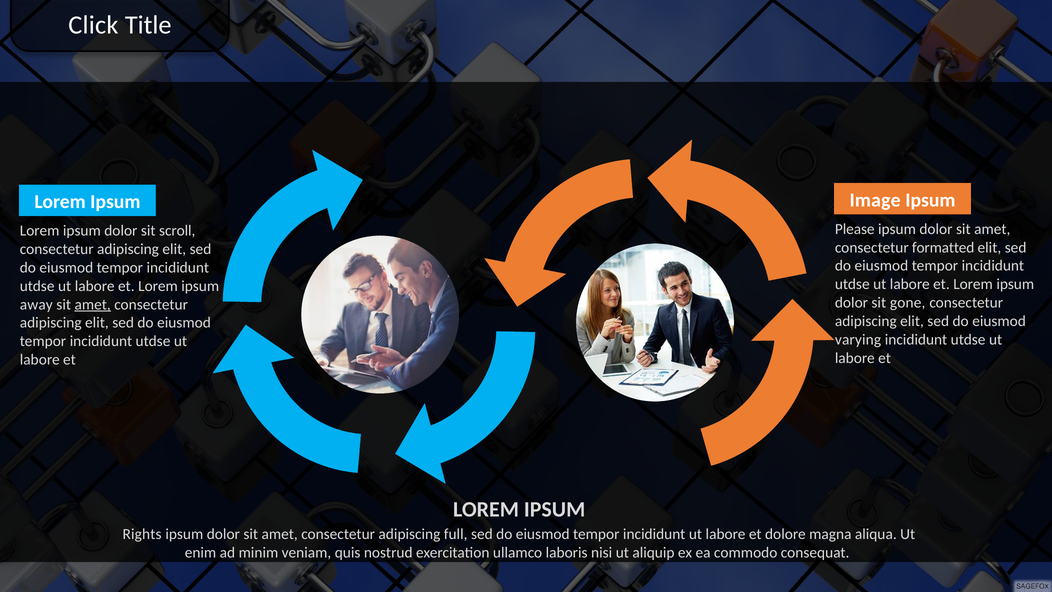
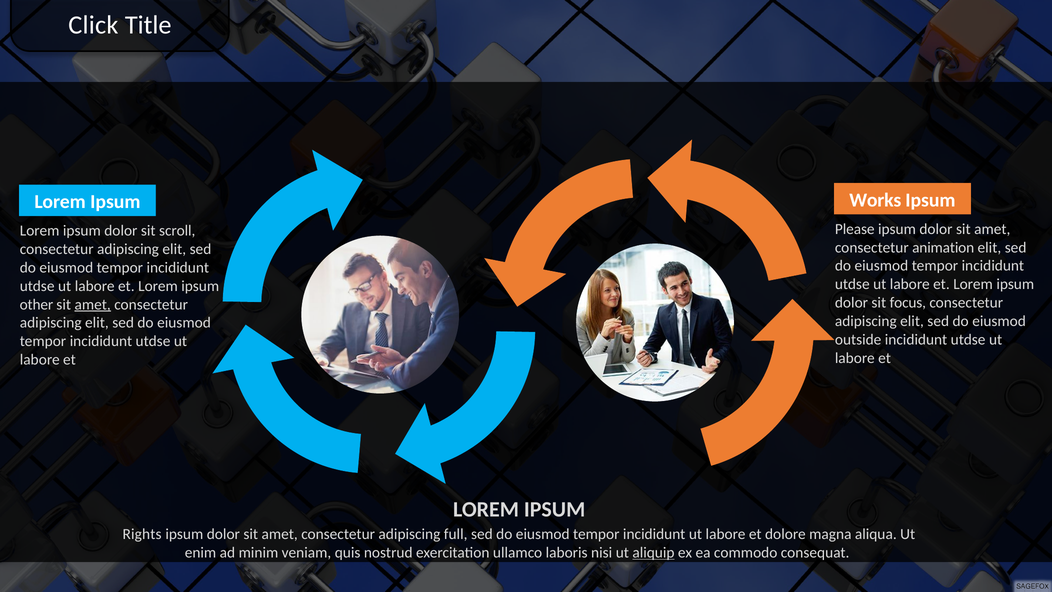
Image: Image -> Works
formatted: formatted -> animation
gone: gone -> focus
away: away -> other
varying: varying -> outside
aliquip underline: none -> present
